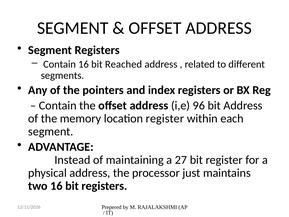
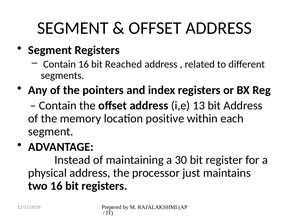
96: 96 -> 13
location register: register -> positive
27: 27 -> 30
